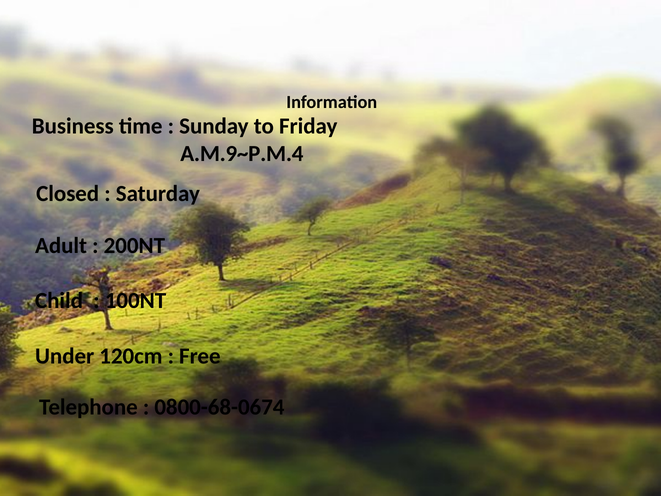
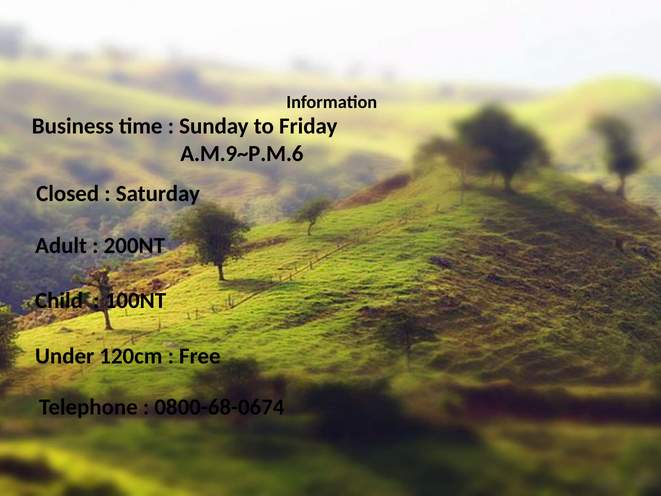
A.M.9~P.M.4: A.M.9~P.M.4 -> A.M.9~P.M.6
